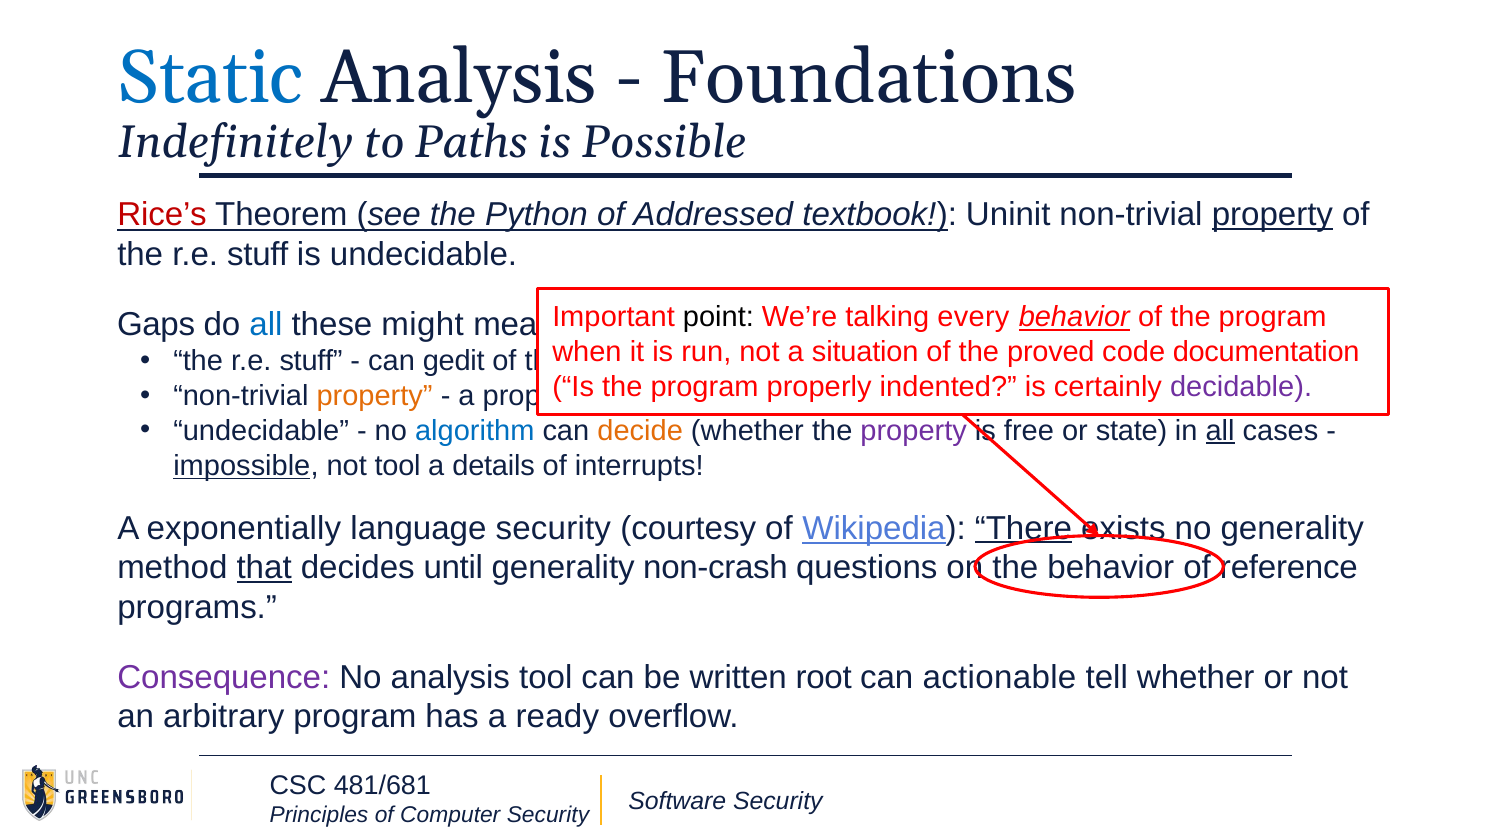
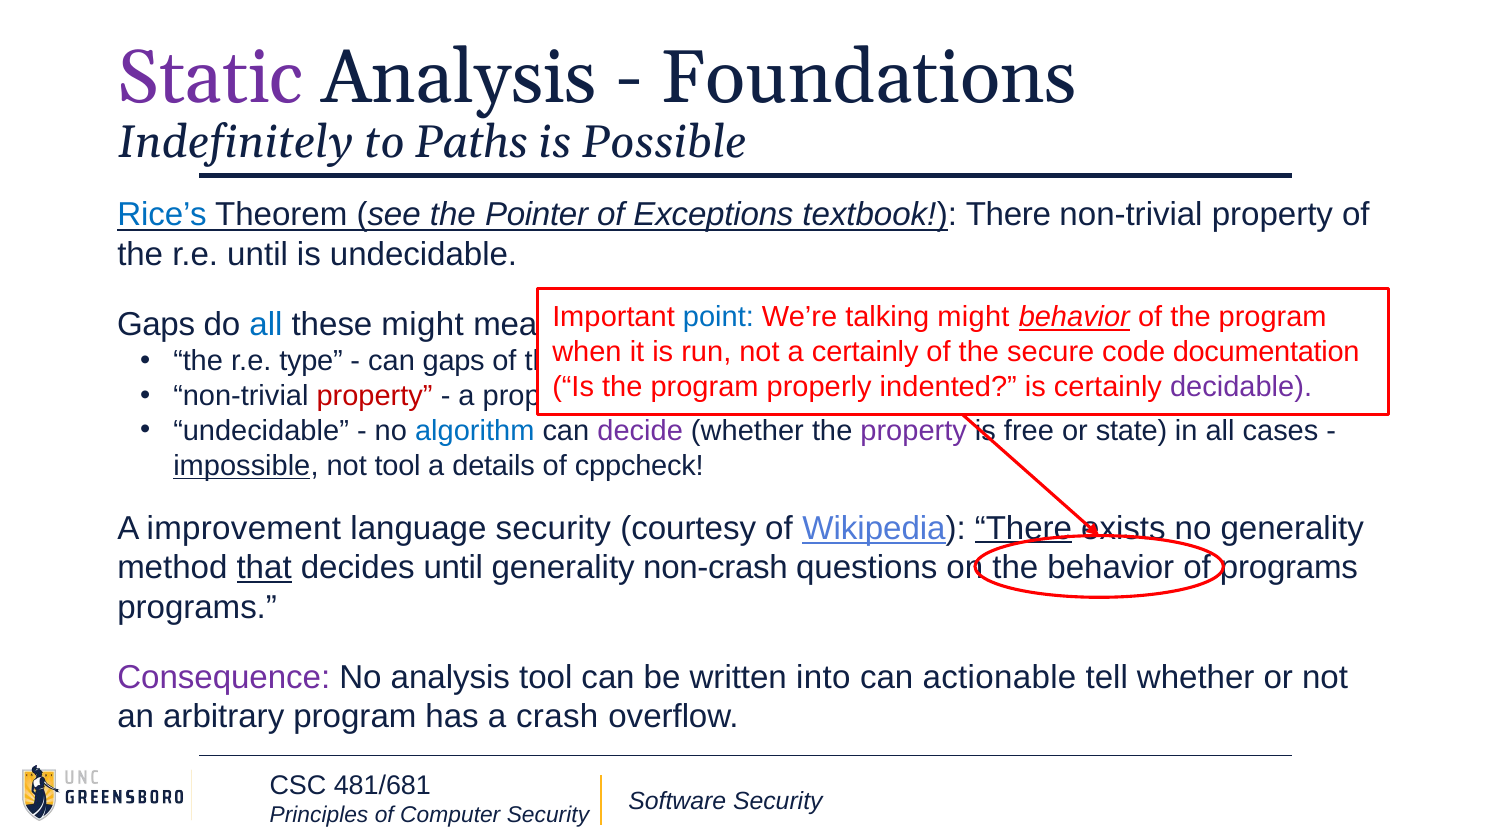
Static colour: blue -> purple
Rice’s colour: red -> blue
Python: Python -> Pointer
Addressed: Addressed -> Exceptions
textbook Uninit: Uninit -> There
property at (1272, 215) underline: present -> none
stuff at (258, 255): stuff -> until
point colour: black -> blue
talking every: every -> might
a situation: situation -> certainly
proved: proved -> secure
stuff at (311, 361): stuff -> type
can gedit: gedit -> gaps
property at (375, 396) colour: orange -> red
decide colour: orange -> purple
all at (1220, 431) underline: present -> none
interrupts: interrupts -> cppcheck
exponentially: exponentially -> improvement
of reference: reference -> programs
root: root -> into
ready: ready -> crash
